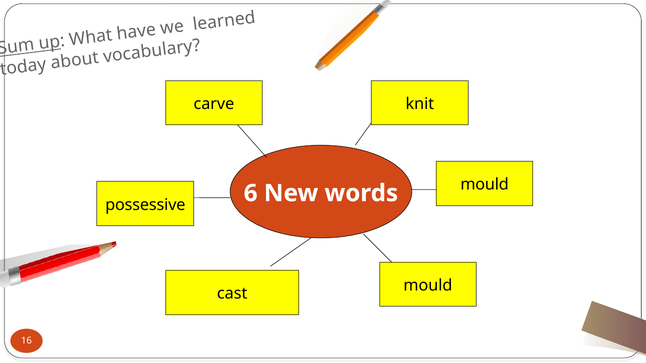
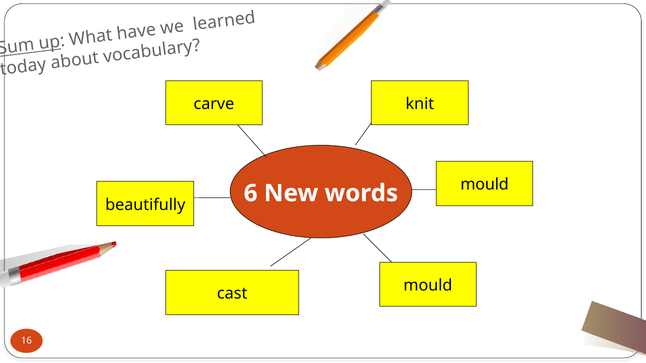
possessive: possessive -> beautifully
